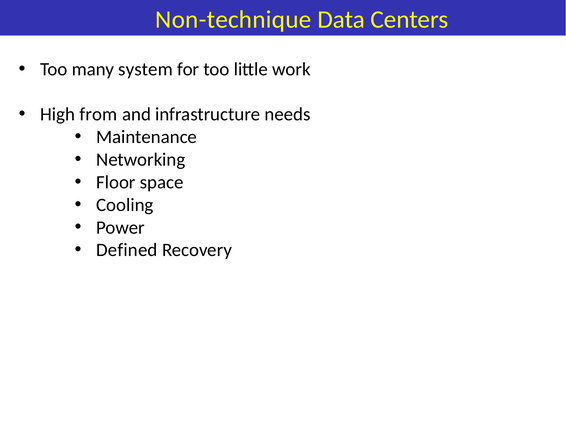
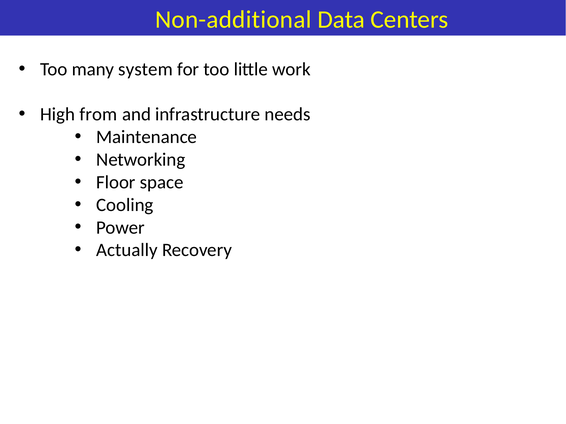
Non-technique: Non-technique -> Non-additional
Defined: Defined -> Actually
